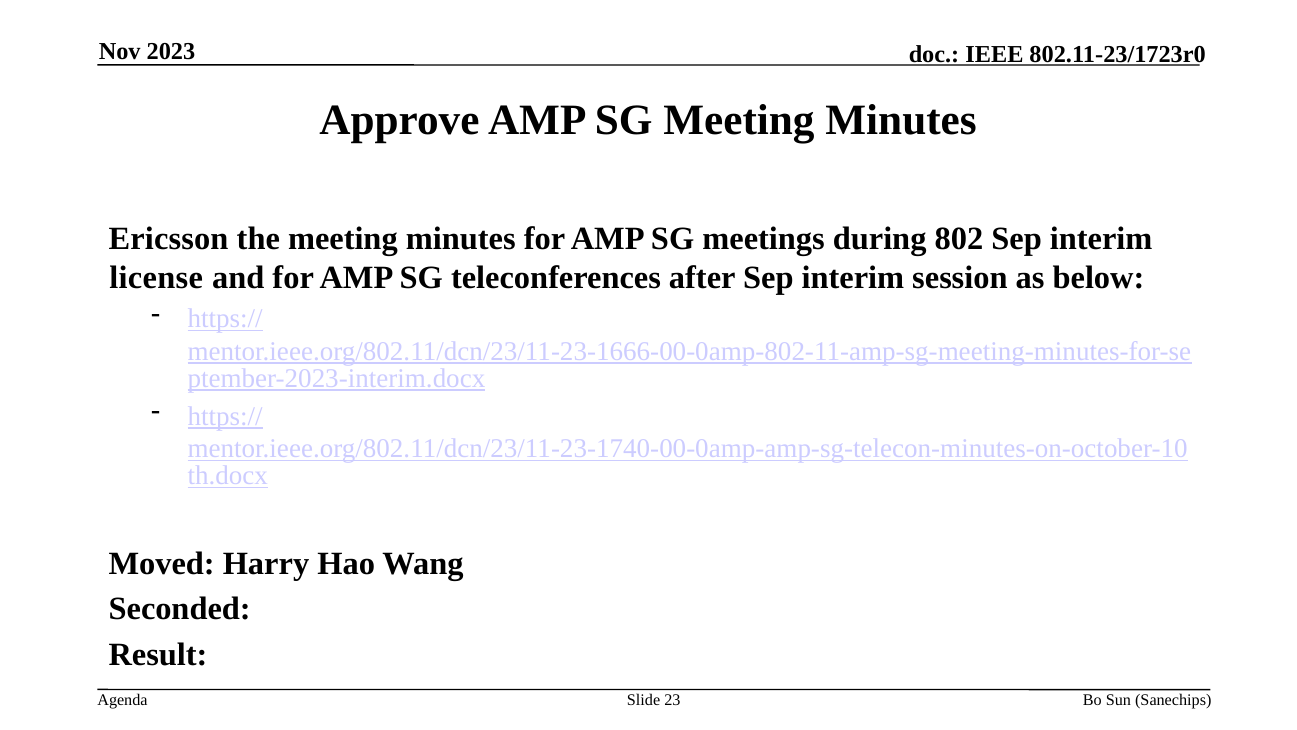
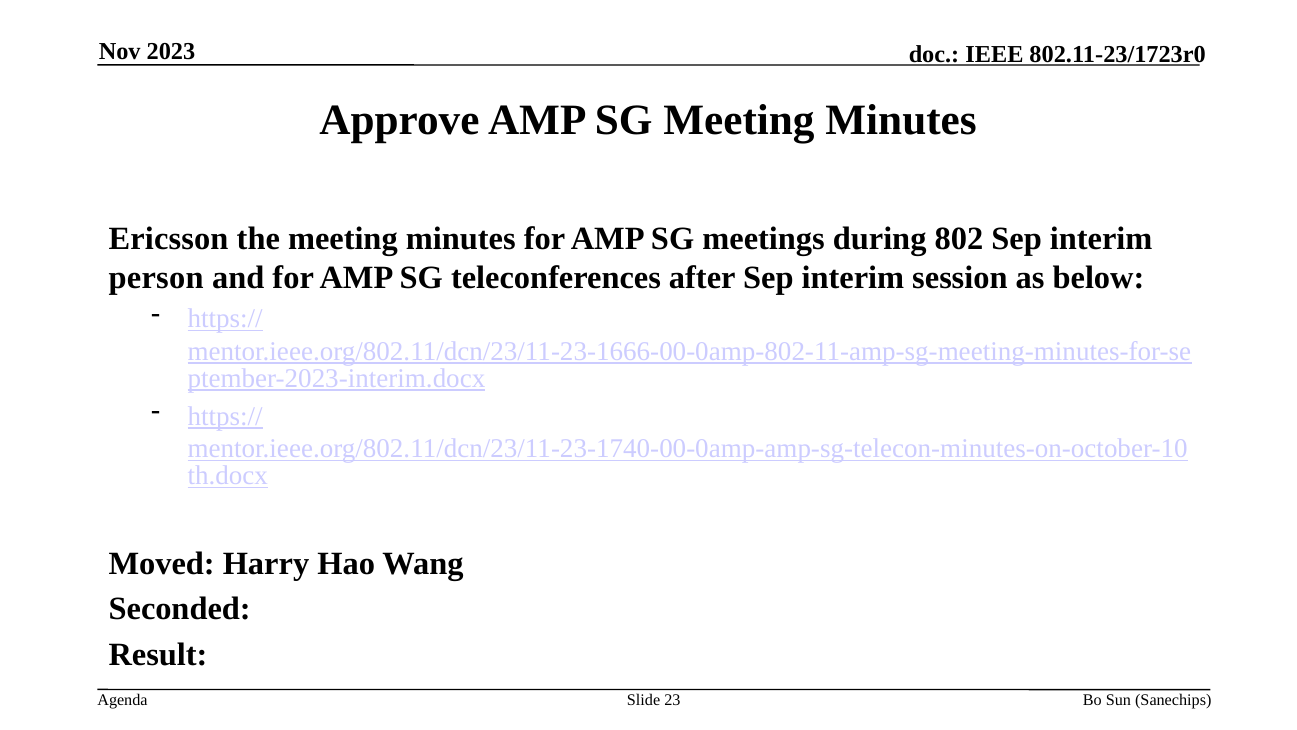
license: license -> person
